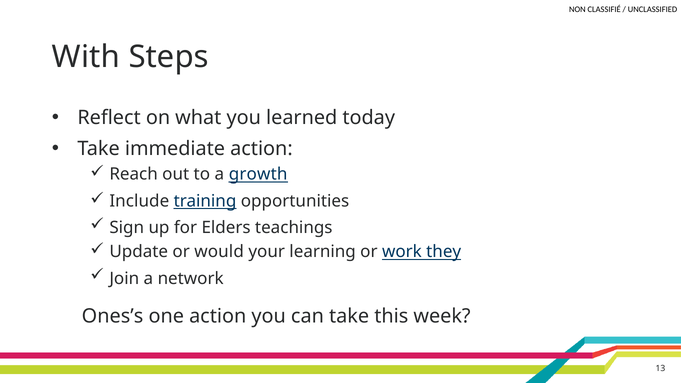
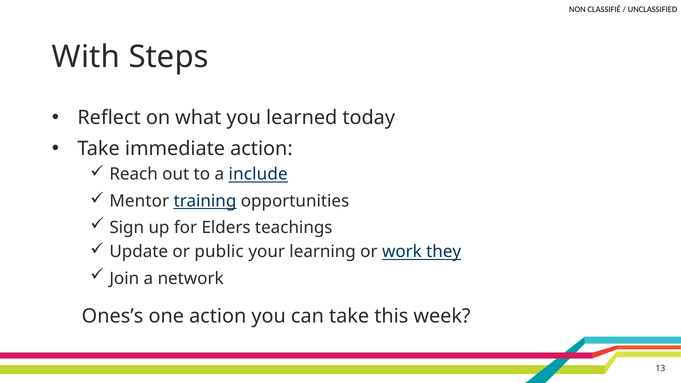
growth: growth -> include
Include: Include -> Mentor
would: would -> public
